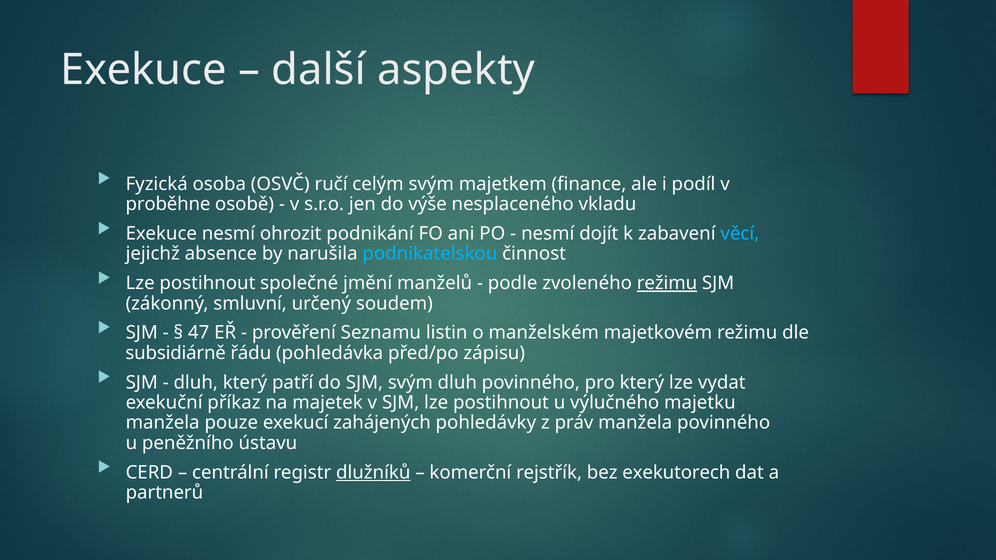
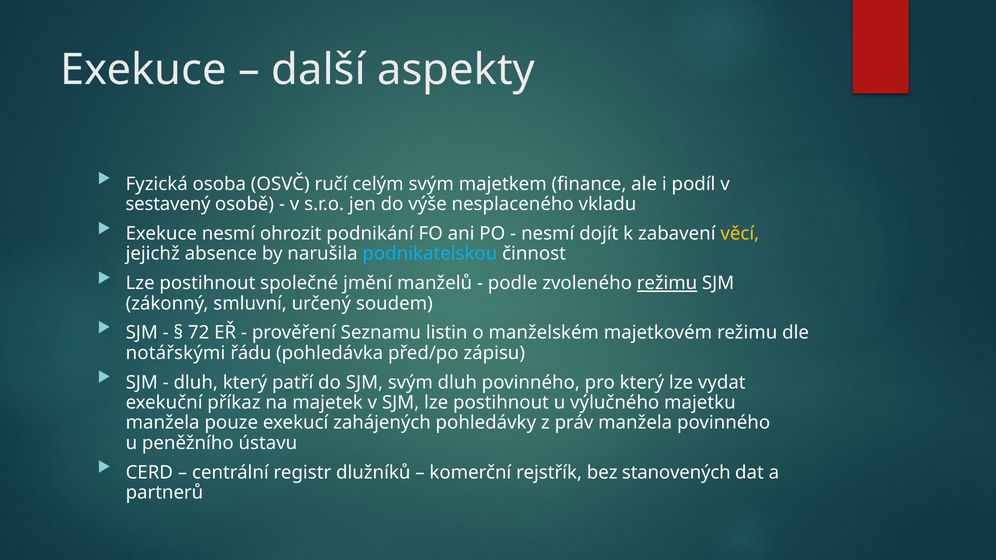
proběhne: proběhne -> sestavený
věcí colour: light blue -> yellow
47: 47 -> 72
subsidiárně: subsidiárně -> notářskými
dlužníků underline: present -> none
exekutorech: exekutorech -> stanovených
